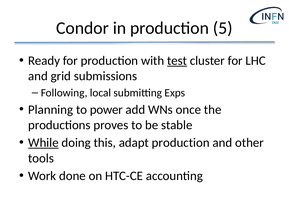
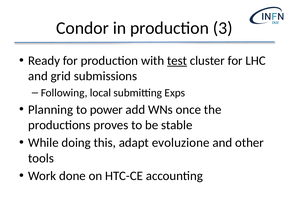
5: 5 -> 3
While underline: present -> none
adapt production: production -> evoluzione
